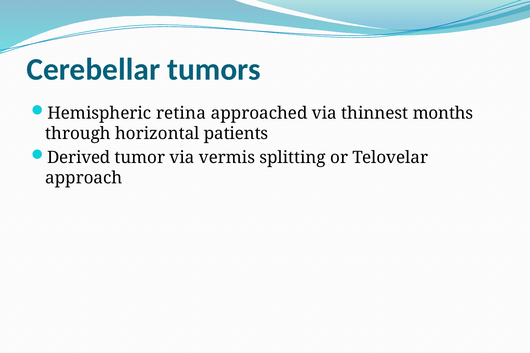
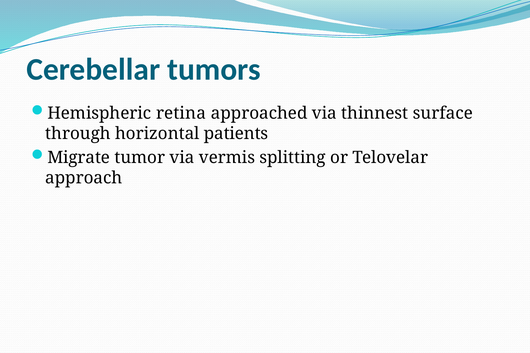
months: months -> surface
Derived: Derived -> Migrate
